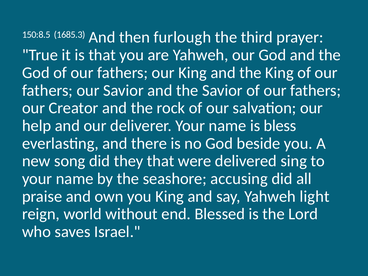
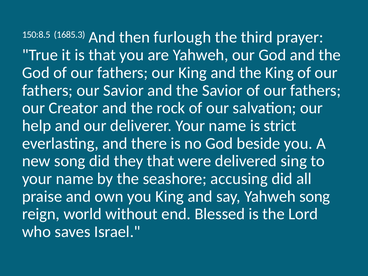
bless: bless -> strict
Yahweh light: light -> song
